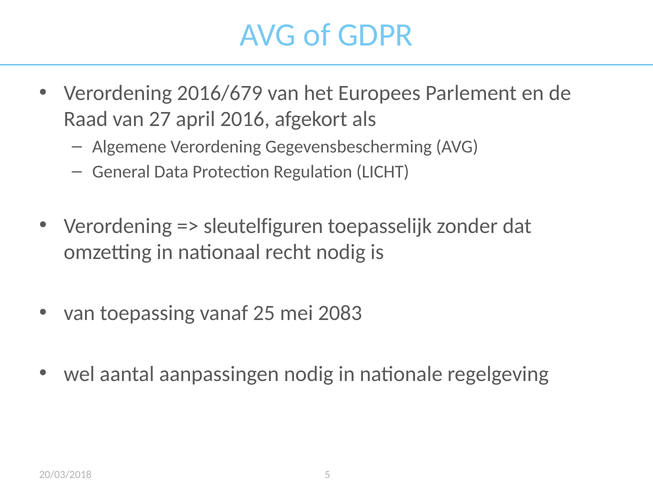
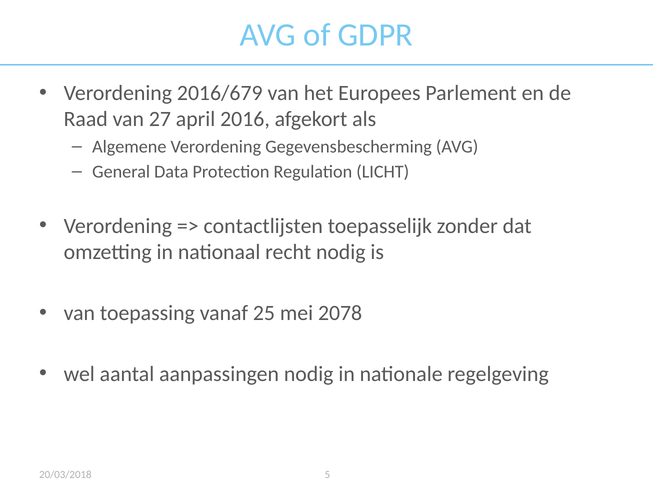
sleutelfiguren: sleutelfiguren -> contactlijsten
2083: 2083 -> 2078
